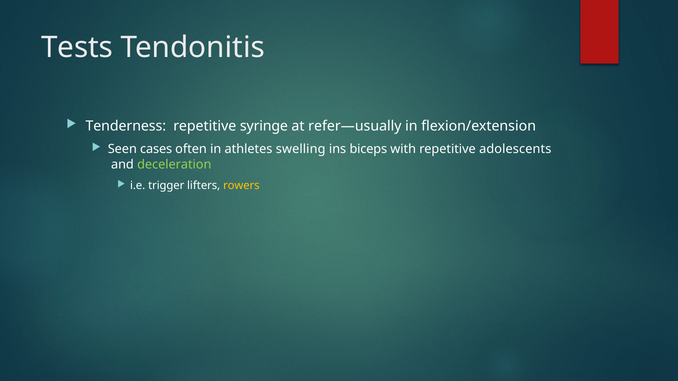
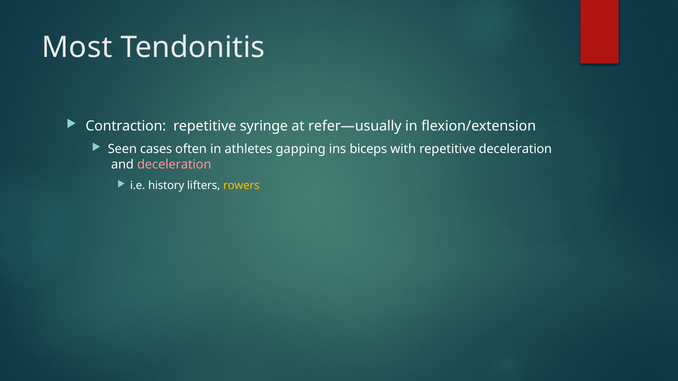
Tests: Tests -> Most
Tenderness: Tenderness -> Contraction
swelling: swelling -> gapping
repetitive adolescents: adolescents -> deceleration
deceleration at (174, 165) colour: light green -> pink
trigger: trigger -> history
